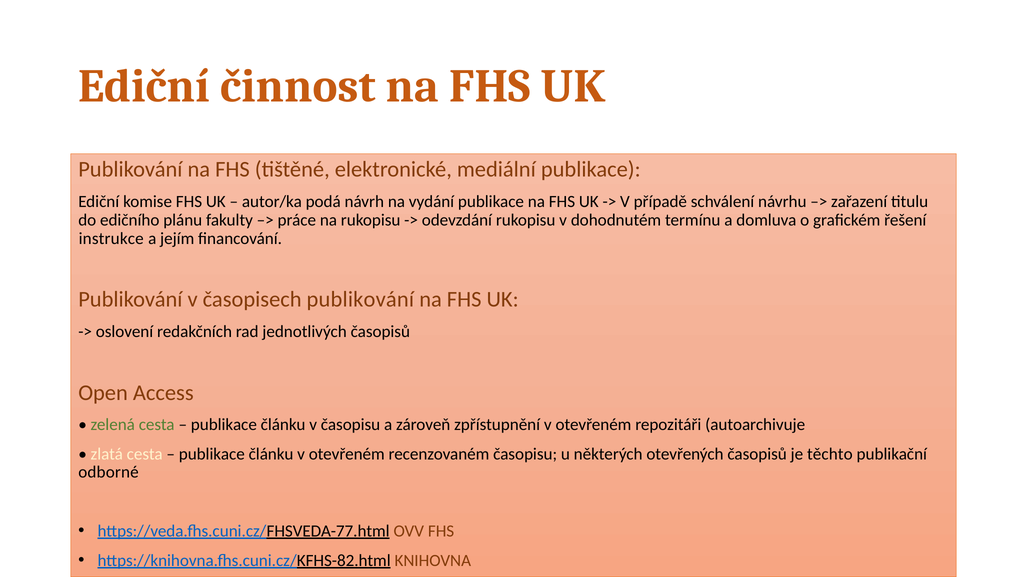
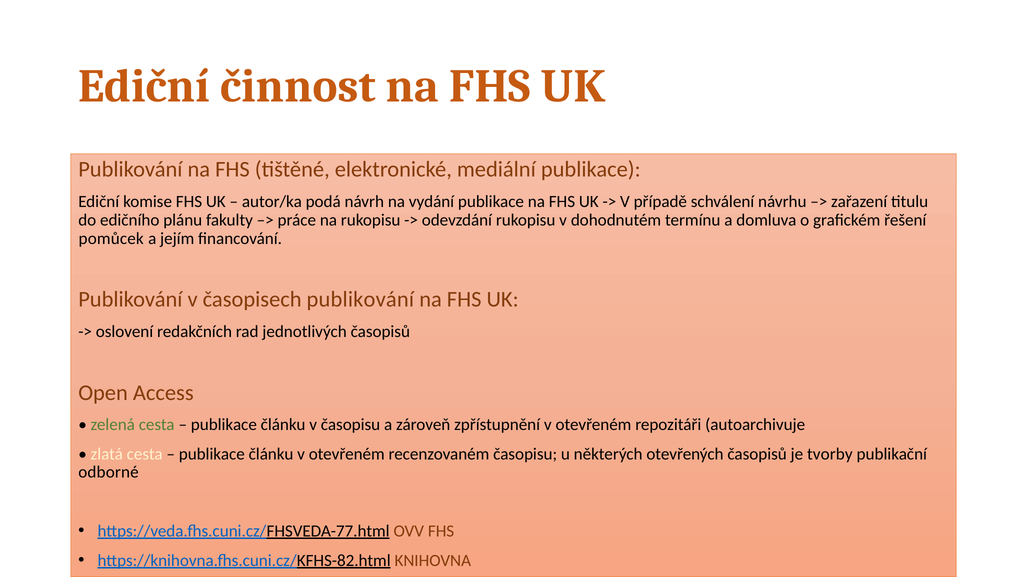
instrukce: instrukce -> pomůcek
těchto: těchto -> tvorby
